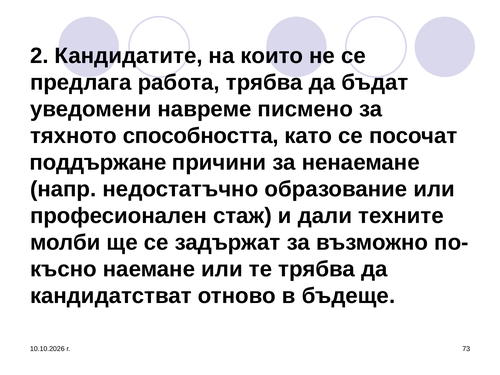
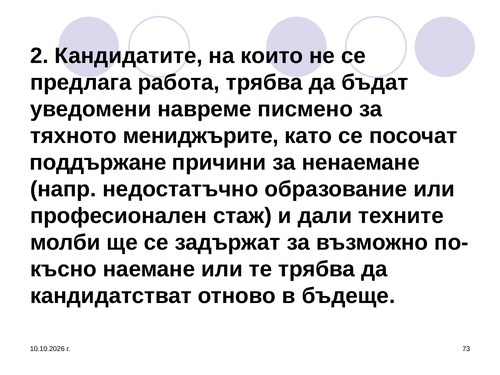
способността: способността -> мениджърите
